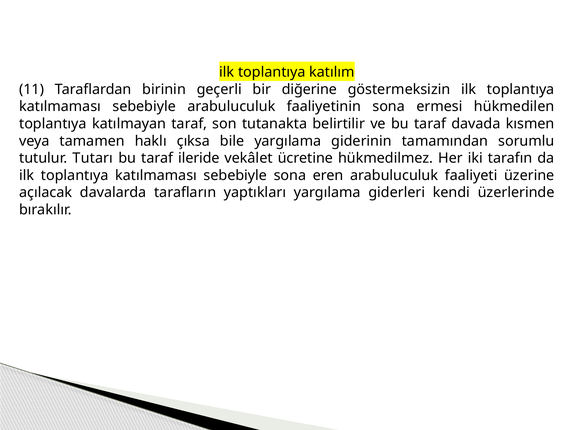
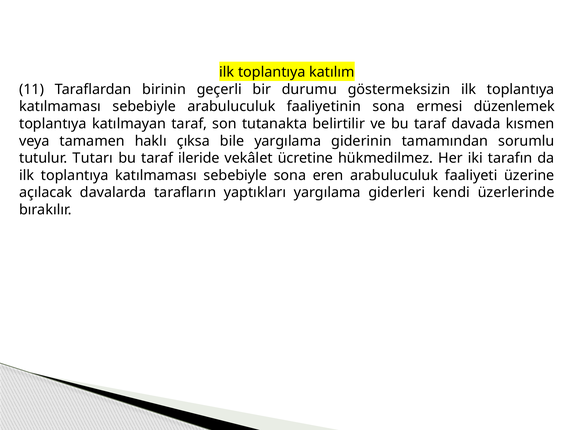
diğerine: diğerine -> durumu
hükmedilen: hükmedilen -> düzenlemek
